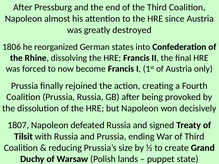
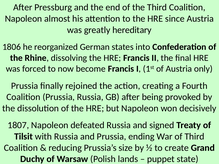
destroyed: destroyed -> hereditary
